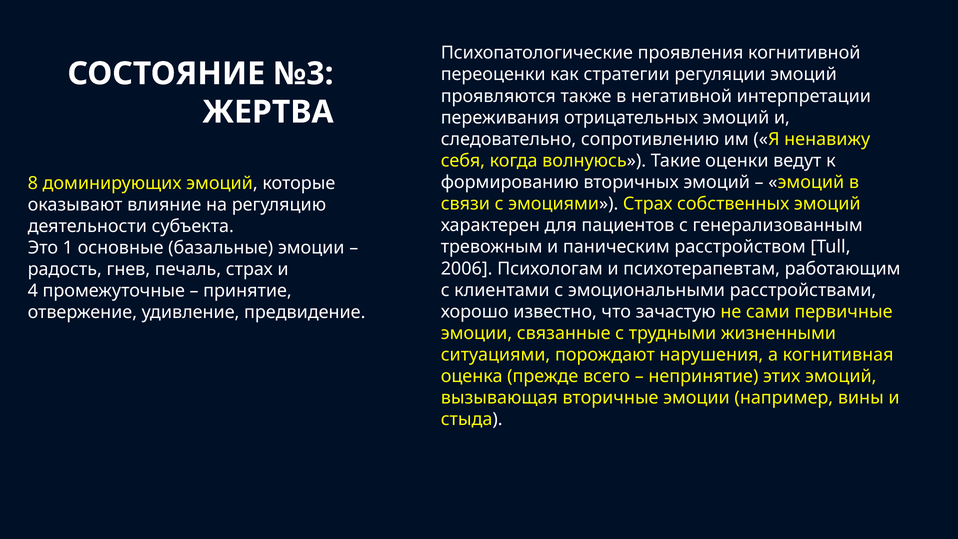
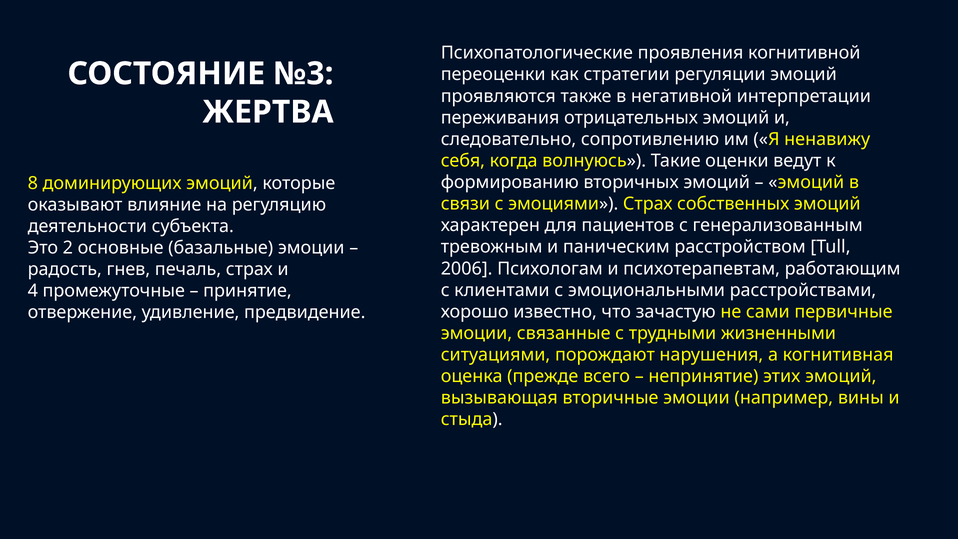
1: 1 -> 2
